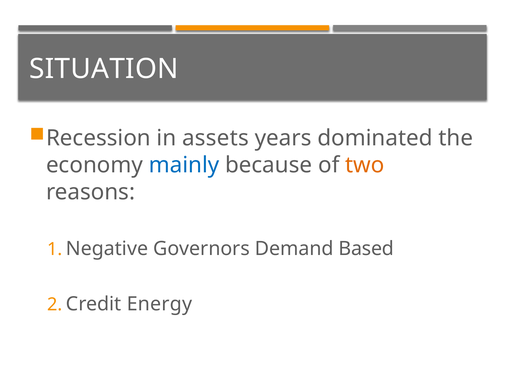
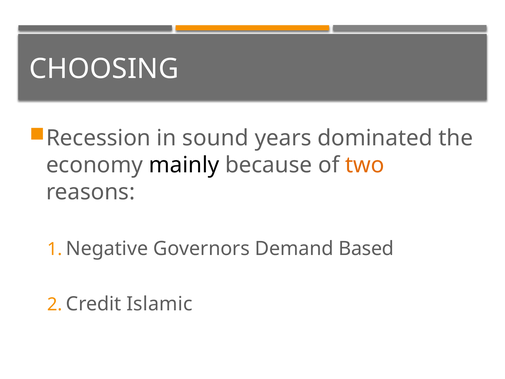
SITUATION: SITUATION -> CHOOSING
assets: assets -> sound
mainly colour: blue -> black
Energy: Energy -> Islamic
